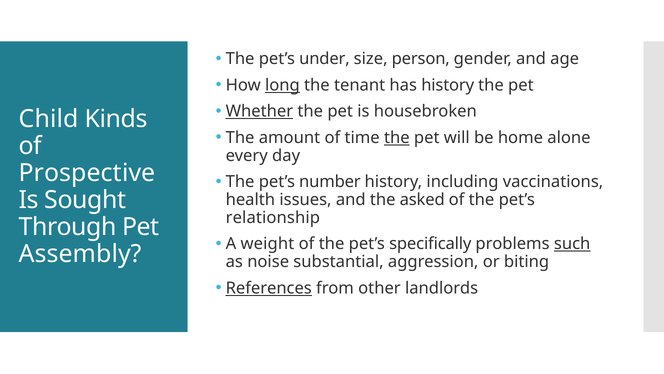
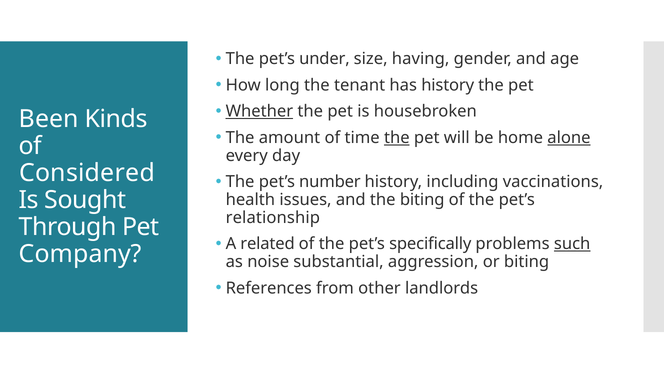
person: person -> having
long underline: present -> none
Child: Child -> Been
alone underline: none -> present
Prospective: Prospective -> Considered
the asked: asked -> biting
weight: weight -> related
Assembly: Assembly -> Company
References underline: present -> none
